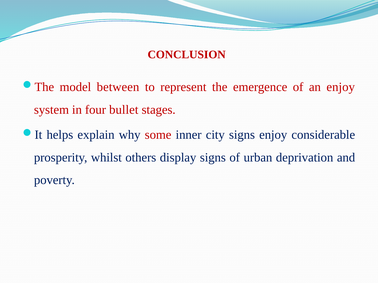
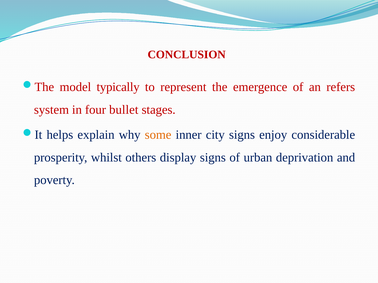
between: between -> typically
an enjoy: enjoy -> refers
some colour: red -> orange
